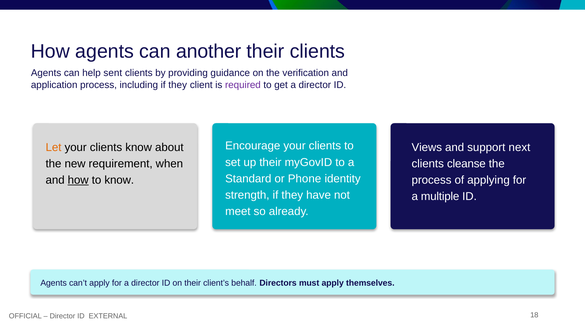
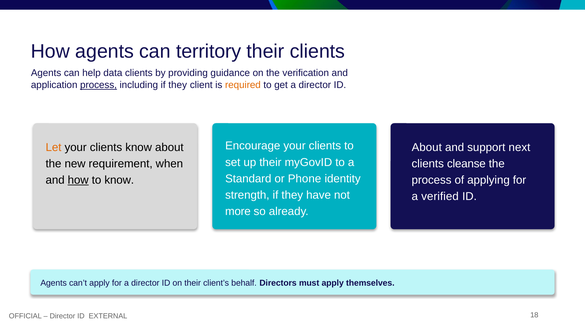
another: another -> territory
sent: sent -> data
process at (99, 85) underline: none -> present
required colour: purple -> orange
Views at (427, 147): Views -> About
multiple: multiple -> verified
meet: meet -> more
